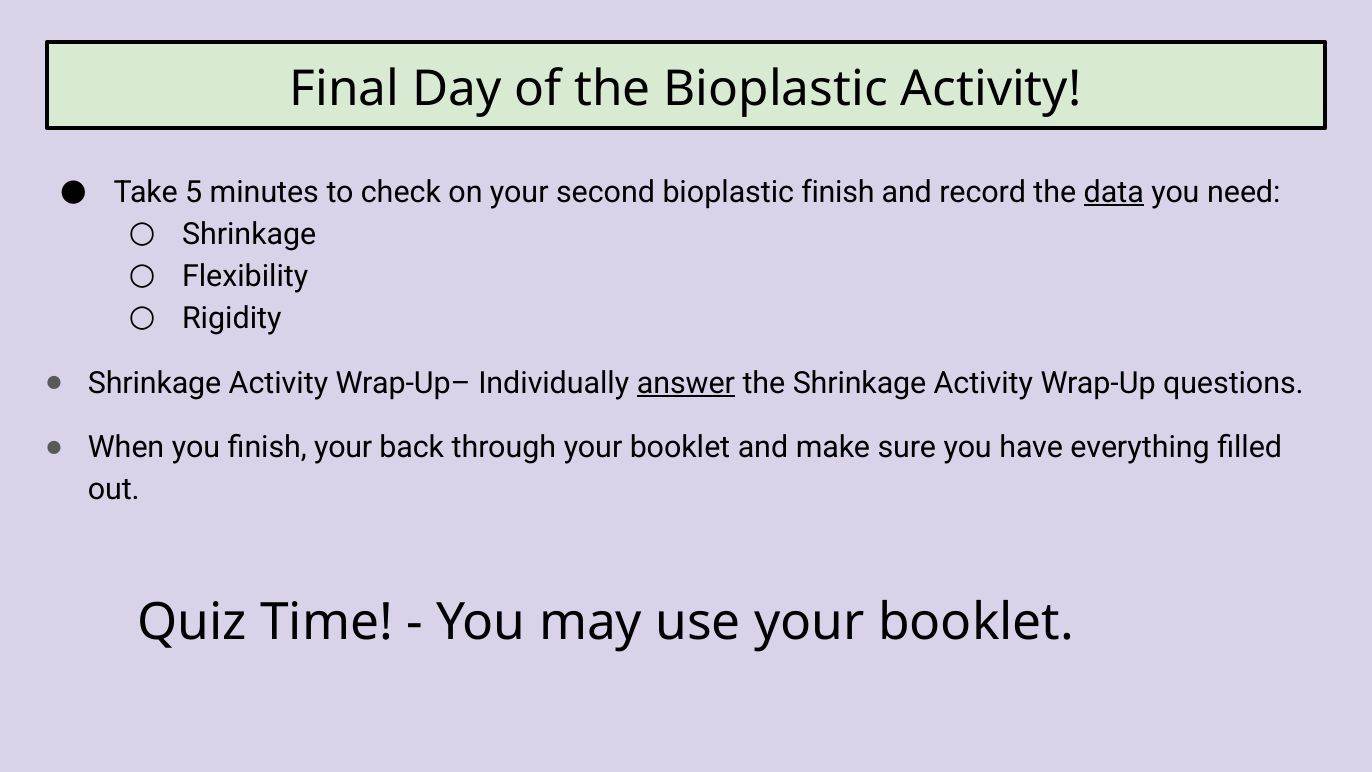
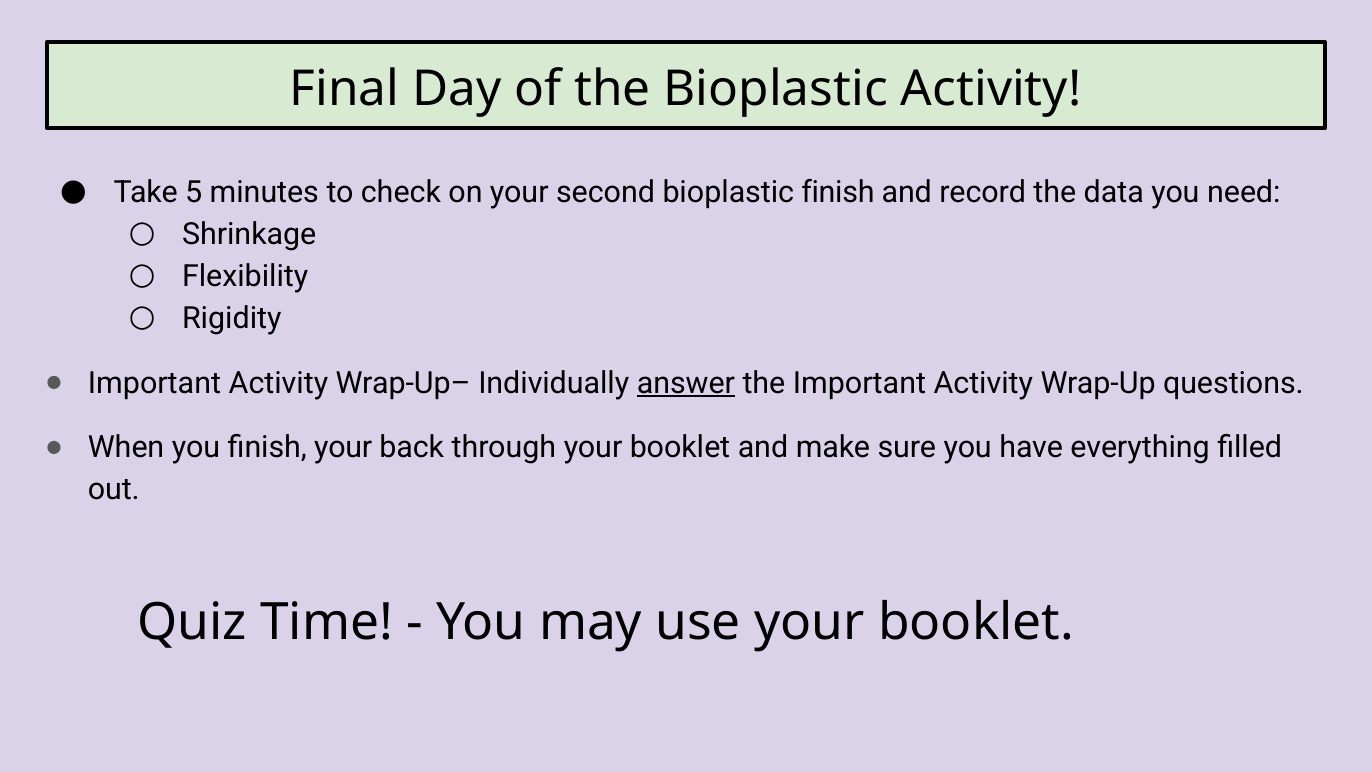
data underline: present -> none
Shrinkage at (155, 383): Shrinkage -> Important
the Shrinkage: Shrinkage -> Important
